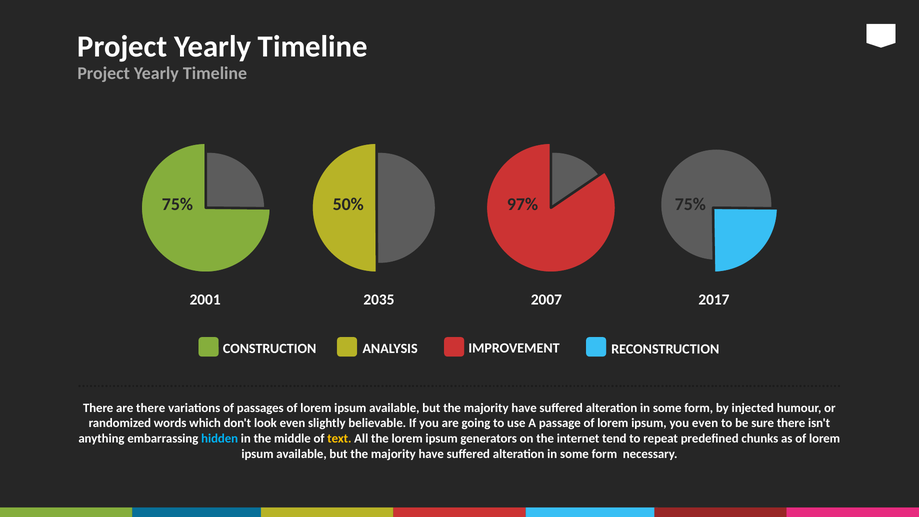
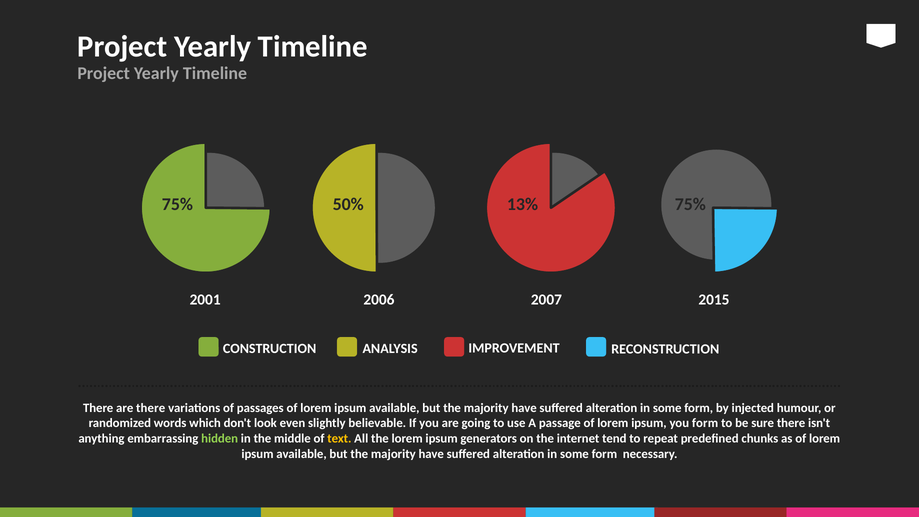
97%: 97% -> 13%
2035: 2035 -> 2006
2017: 2017 -> 2015
you even: even -> form
hidden colour: light blue -> light green
